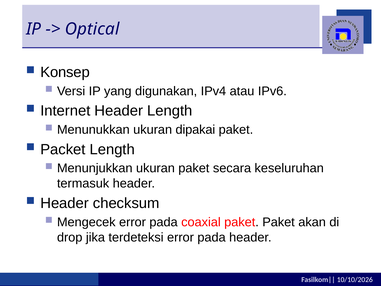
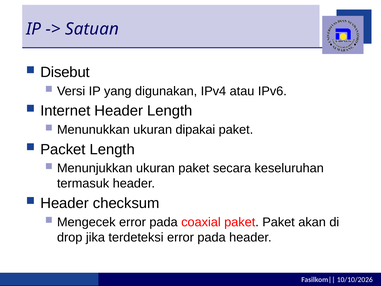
Optical: Optical -> Satuan
Konsep: Konsep -> Disebut
